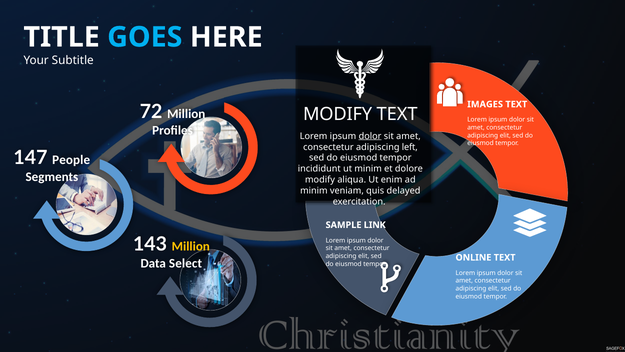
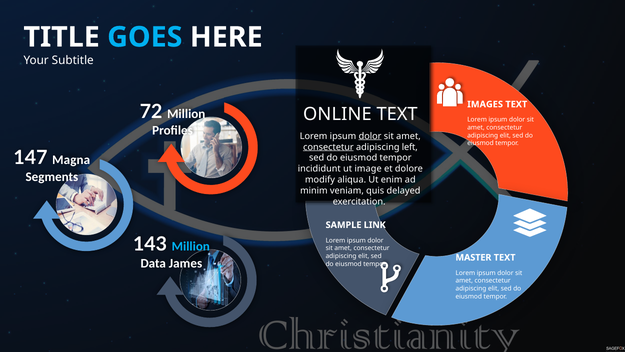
MODIFY at (338, 114): MODIFY -> ONLINE
consectetur at (328, 147) underline: none -> present
People: People -> Magna
ut minim: minim -> image
Million at (191, 246) colour: yellow -> light blue
ONLINE: ONLINE -> MASTER
Select: Select -> James
